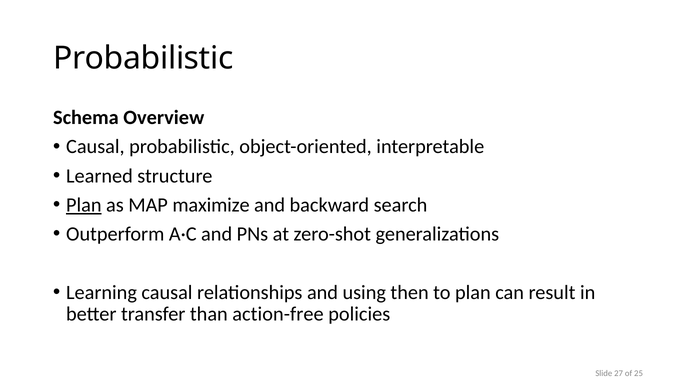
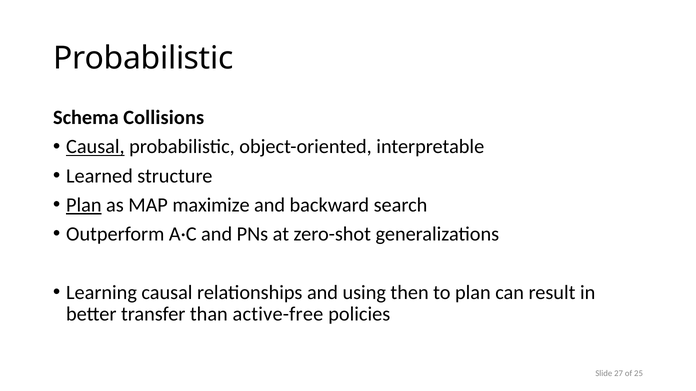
Overview: Overview -> Collisions
Causal at (95, 147) underline: none -> present
action-free: action-free -> active-free
